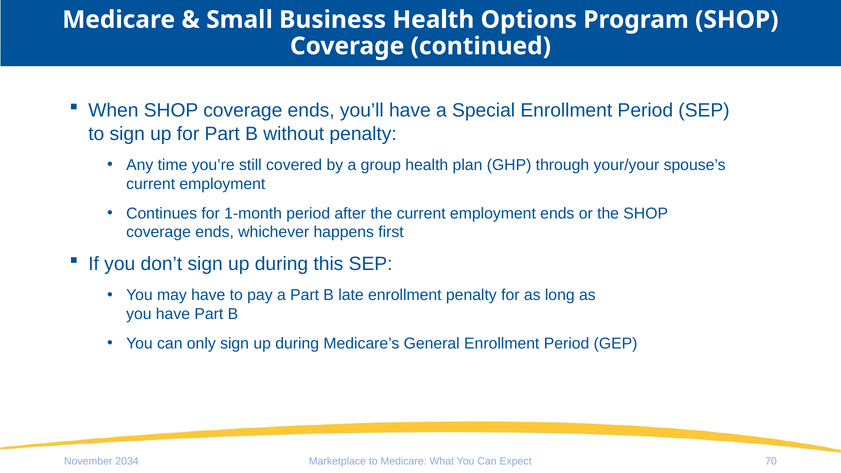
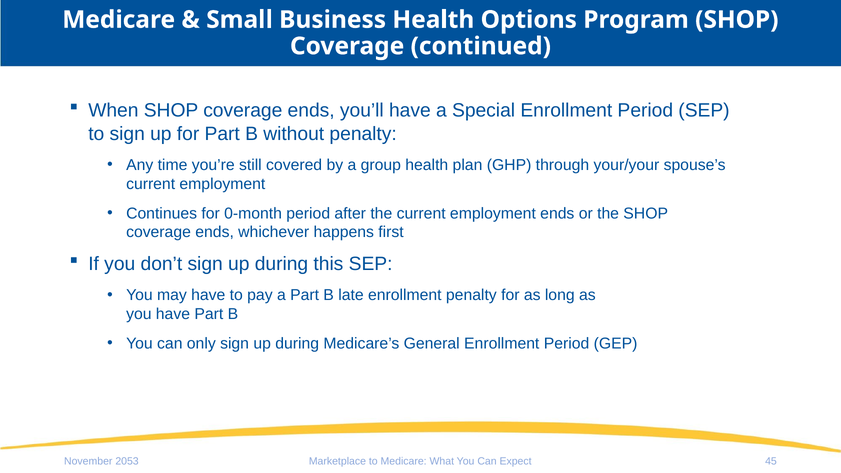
1-month: 1-month -> 0-month
2034: 2034 -> 2053
70: 70 -> 45
